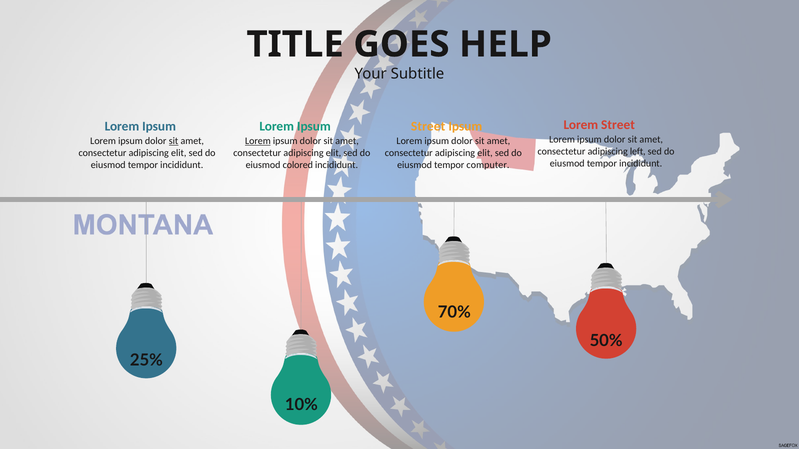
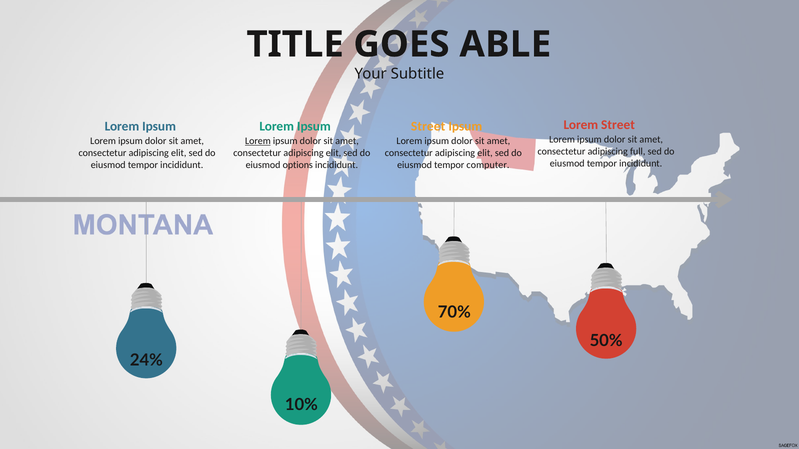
HELP: HELP -> ABLE
sit at (174, 141) underline: present -> none
left: left -> full
colored: colored -> options
25%: 25% -> 24%
